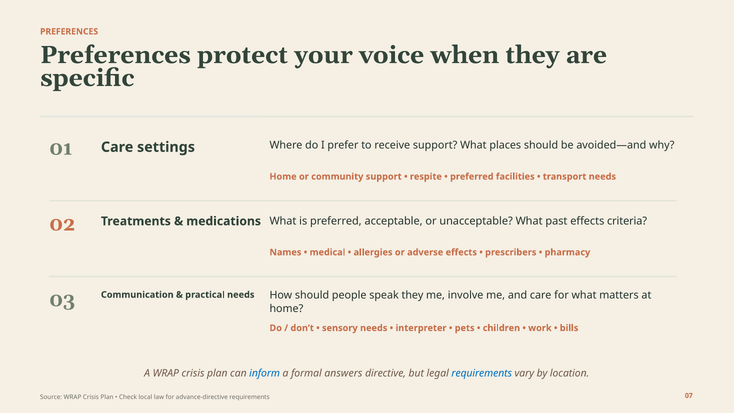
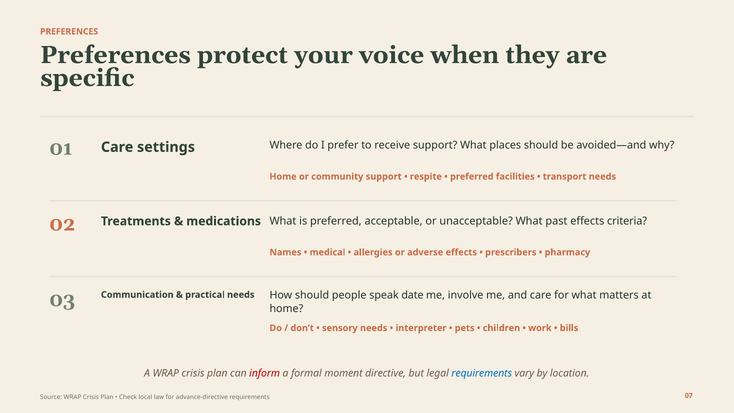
speak they: they -> date
inform colour: blue -> red
answers: answers -> moment
